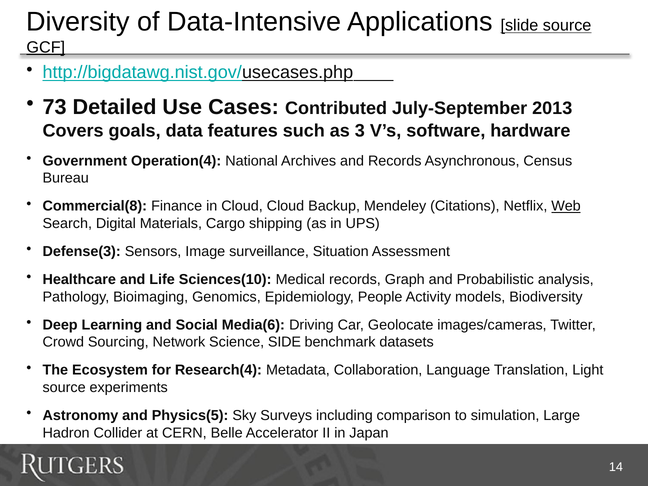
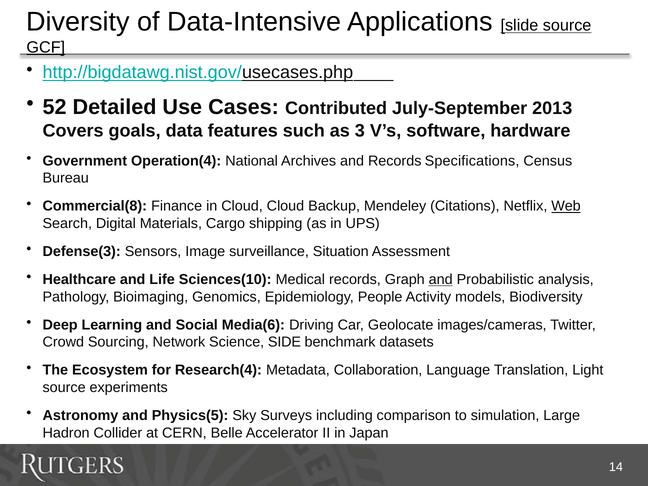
73: 73 -> 52
Asynchronous: Asynchronous -> Specifications
and at (441, 280) underline: none -> present
